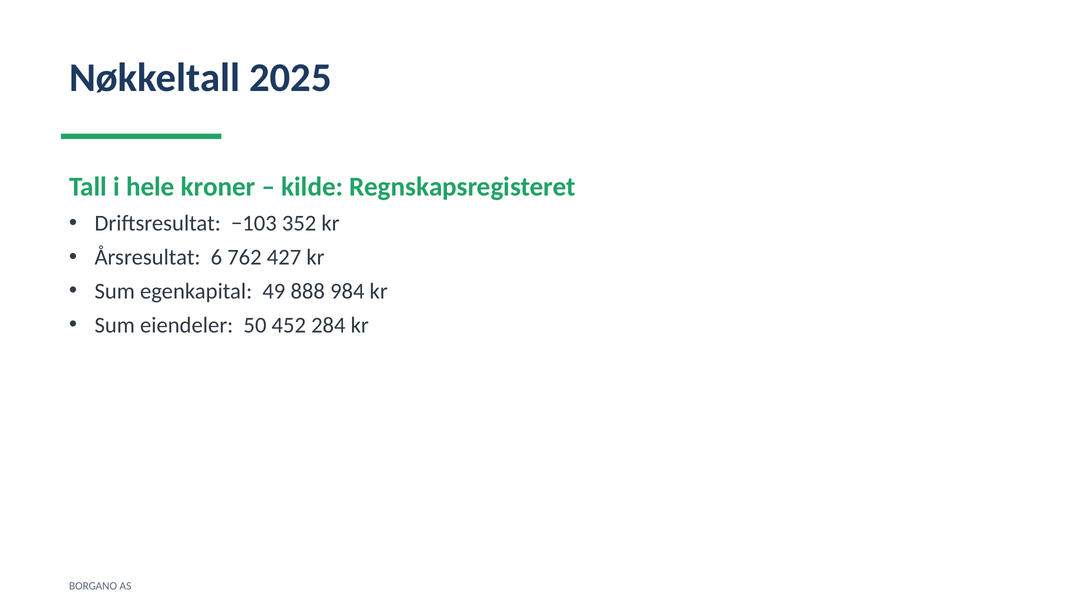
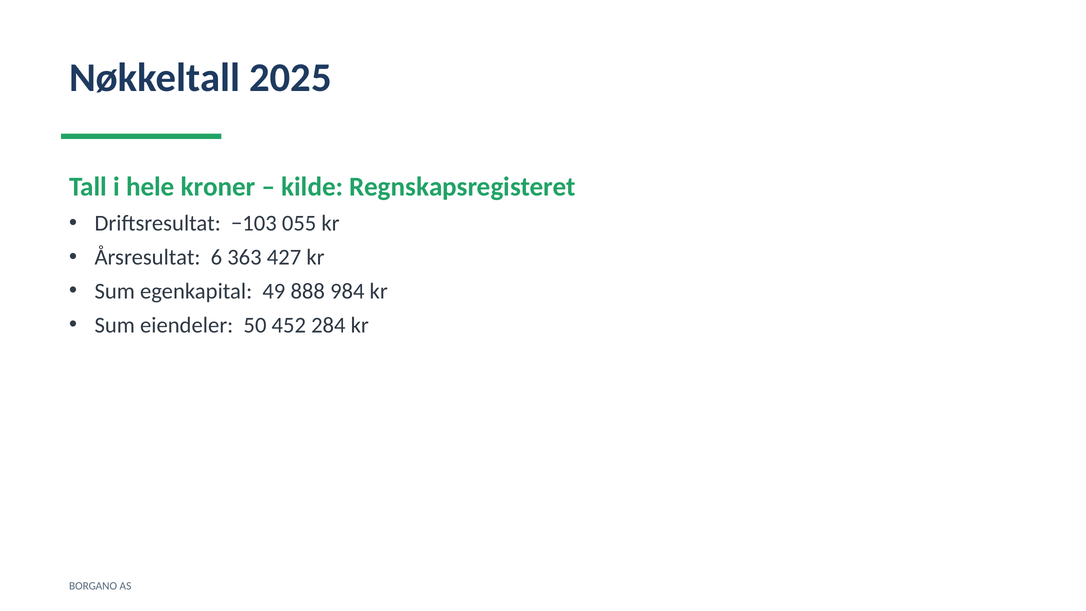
352: 352 -> 055
762: 762 -> 363
